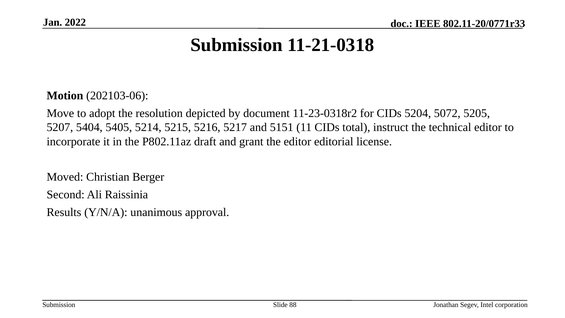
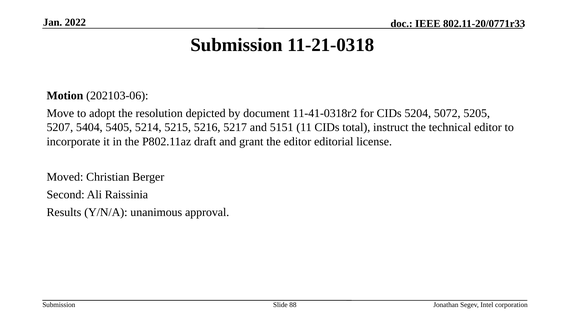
11-23-0318r2: 11-23-0318r2 -> 11-41-0318r2
